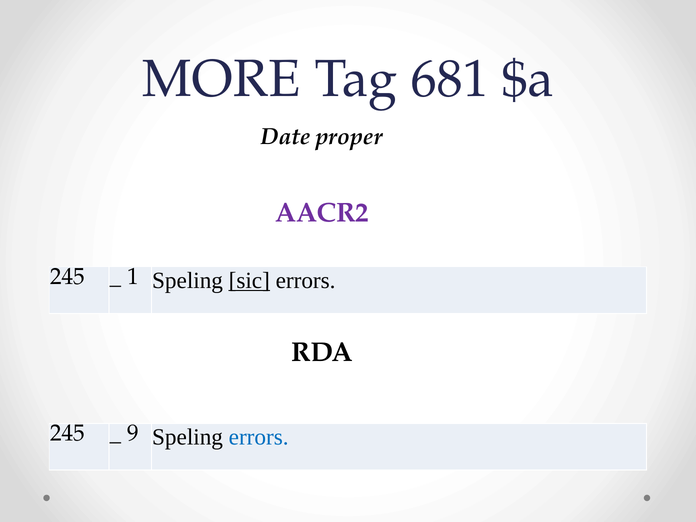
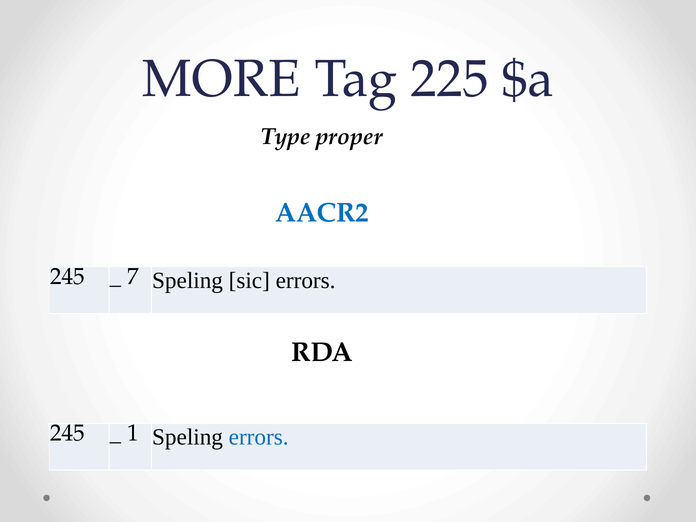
681: 681 -> 225
Date: Date -> Type
AACR2 colour: purple -> blue
1: 1 -> 7
sic underline: present -> none
9: 9 -> 1
